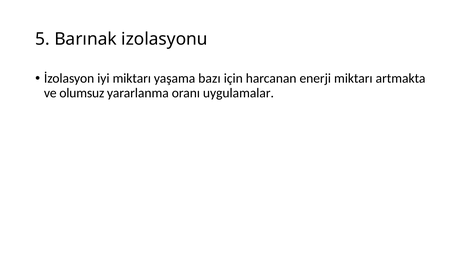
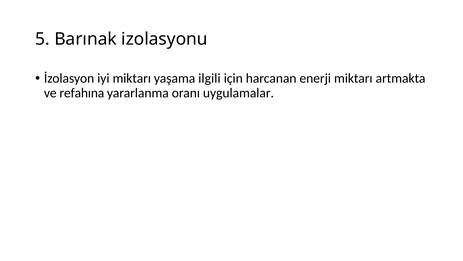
bazı: bazı -> ilgili
olumsuz: olumsuz -> refahına
